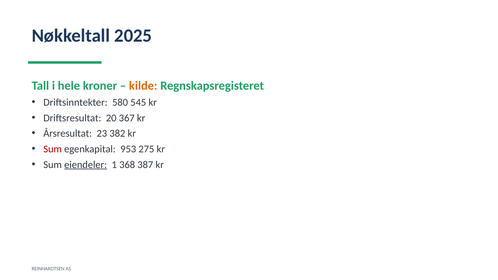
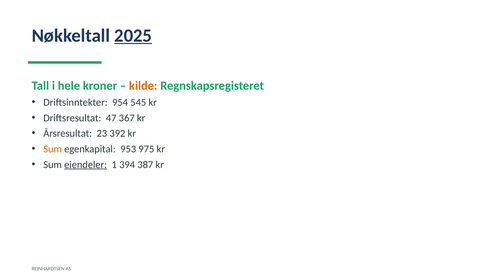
2025 underline: none -> present
580: 580 -> 954
20: 20 -> 47
382: 382 -> 392
Sum at (53, 149) colour: red -> orange
275: 275 -> 975
368: 368 -> 394
